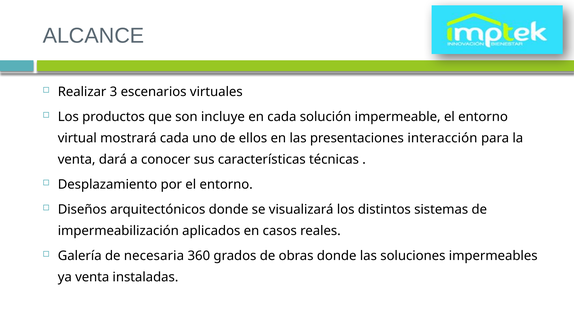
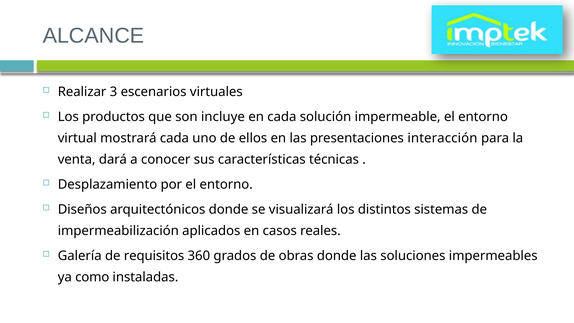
necesaria: necesaria -> requisitos
ya venta: venta -> como
